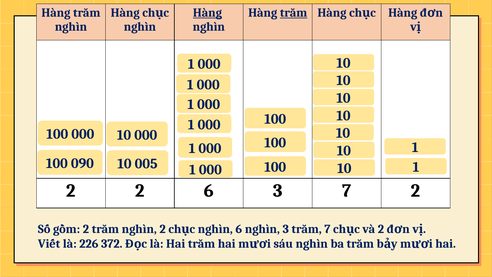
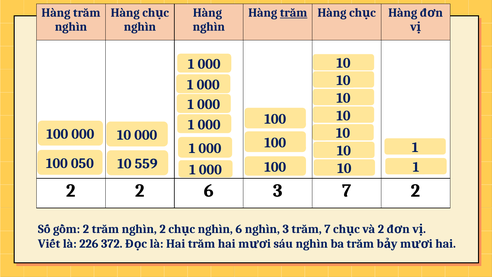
Hàng at (207, 13) underline: present -> none
090: 090 -> 050
005: 005 -> 559
